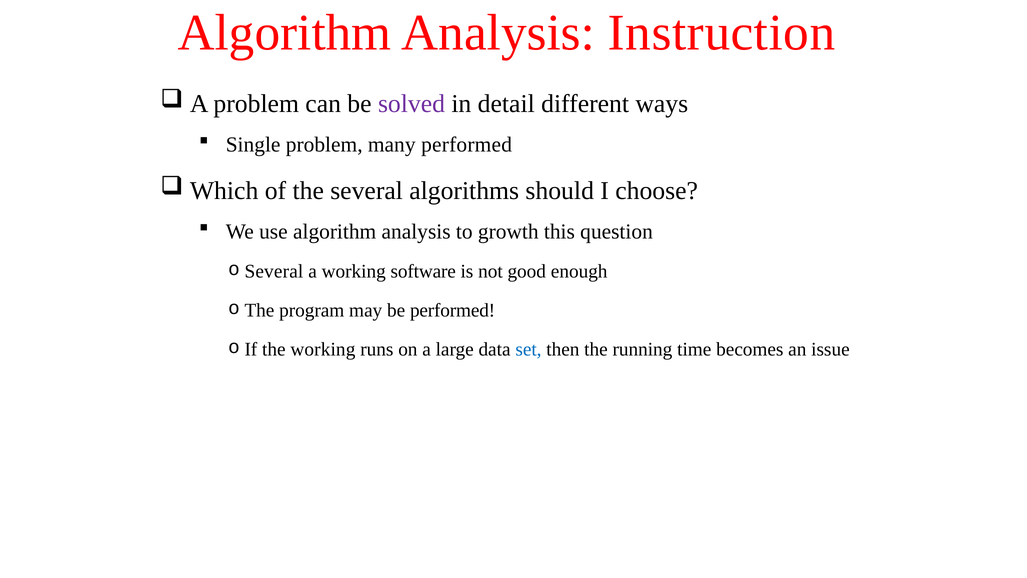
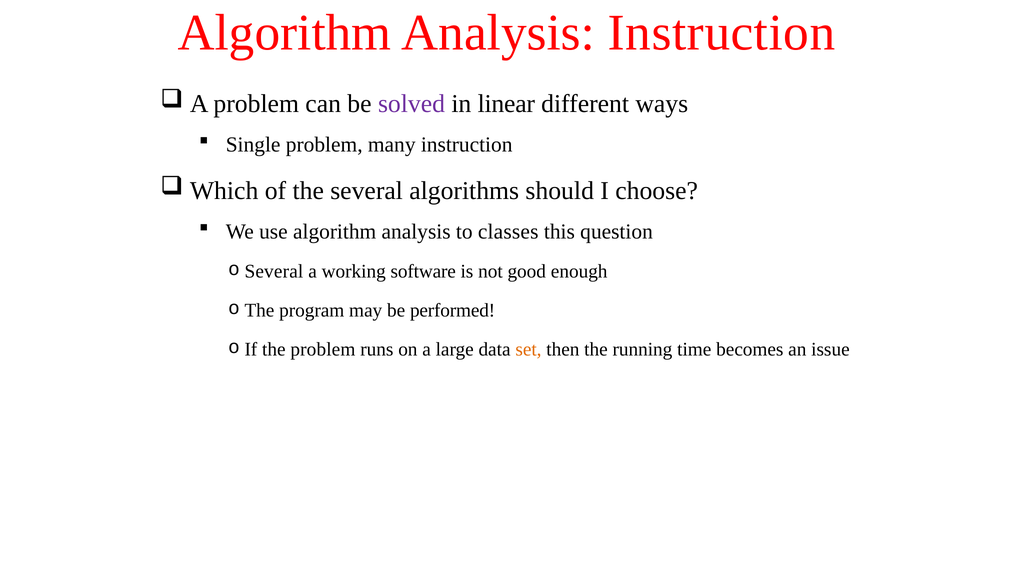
detail: detail -> linear
many performed: performed -> instruction
growth: growth -> classes
the working: working -> problem
set colour: blue -> orange
